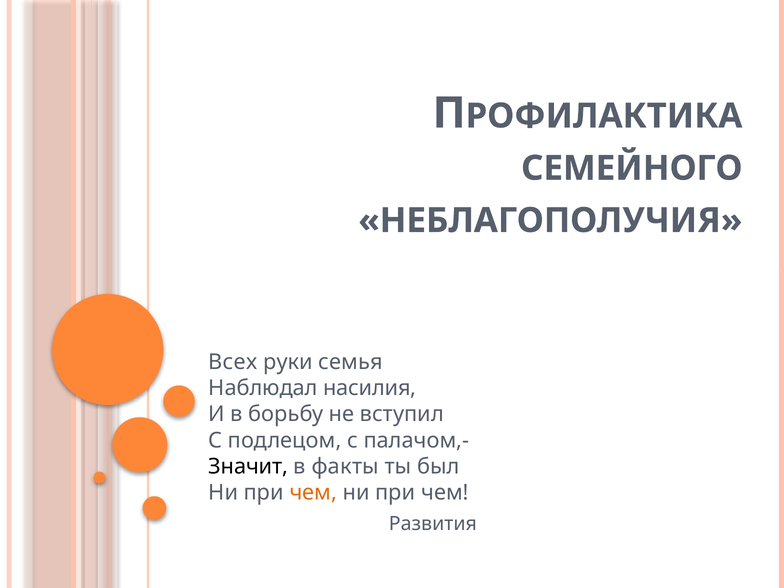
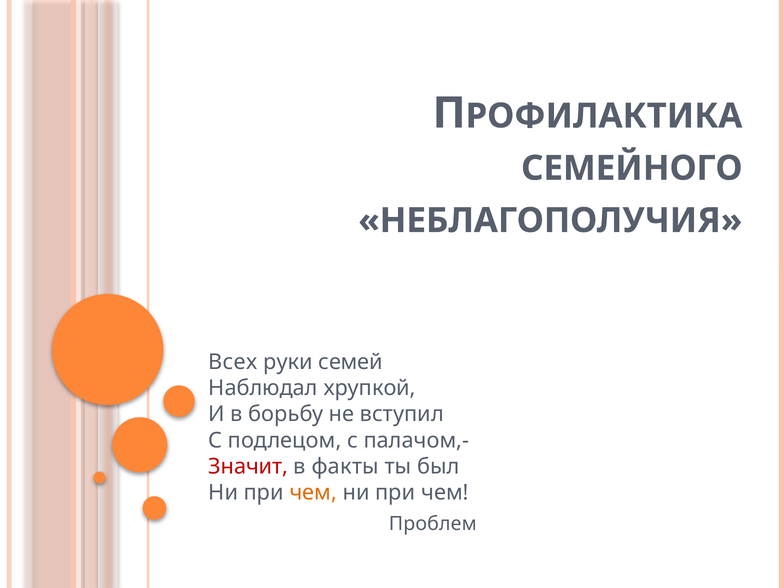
семья: семья -> семей
насилия: насилия -> хрупкой
Значит colour: black -> red
Развития: Развития -> Проблем
